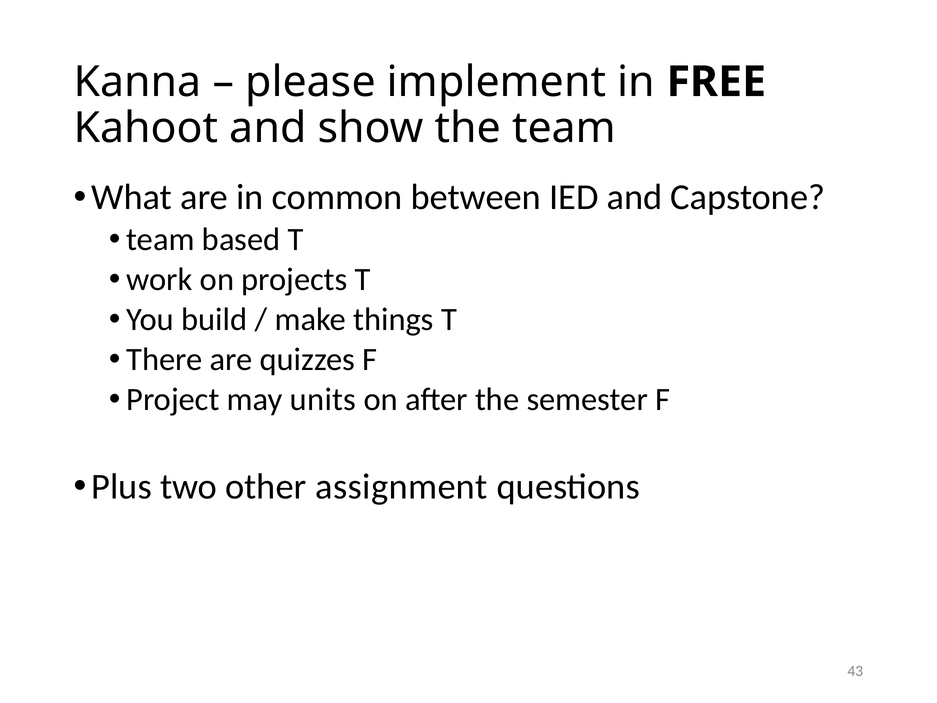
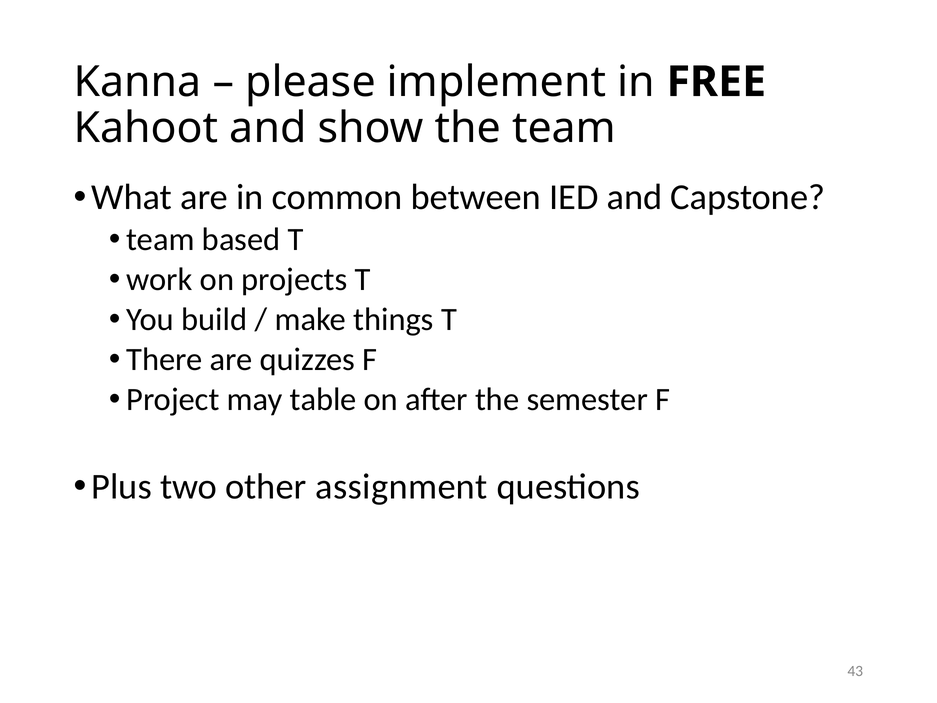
units: units -> table
